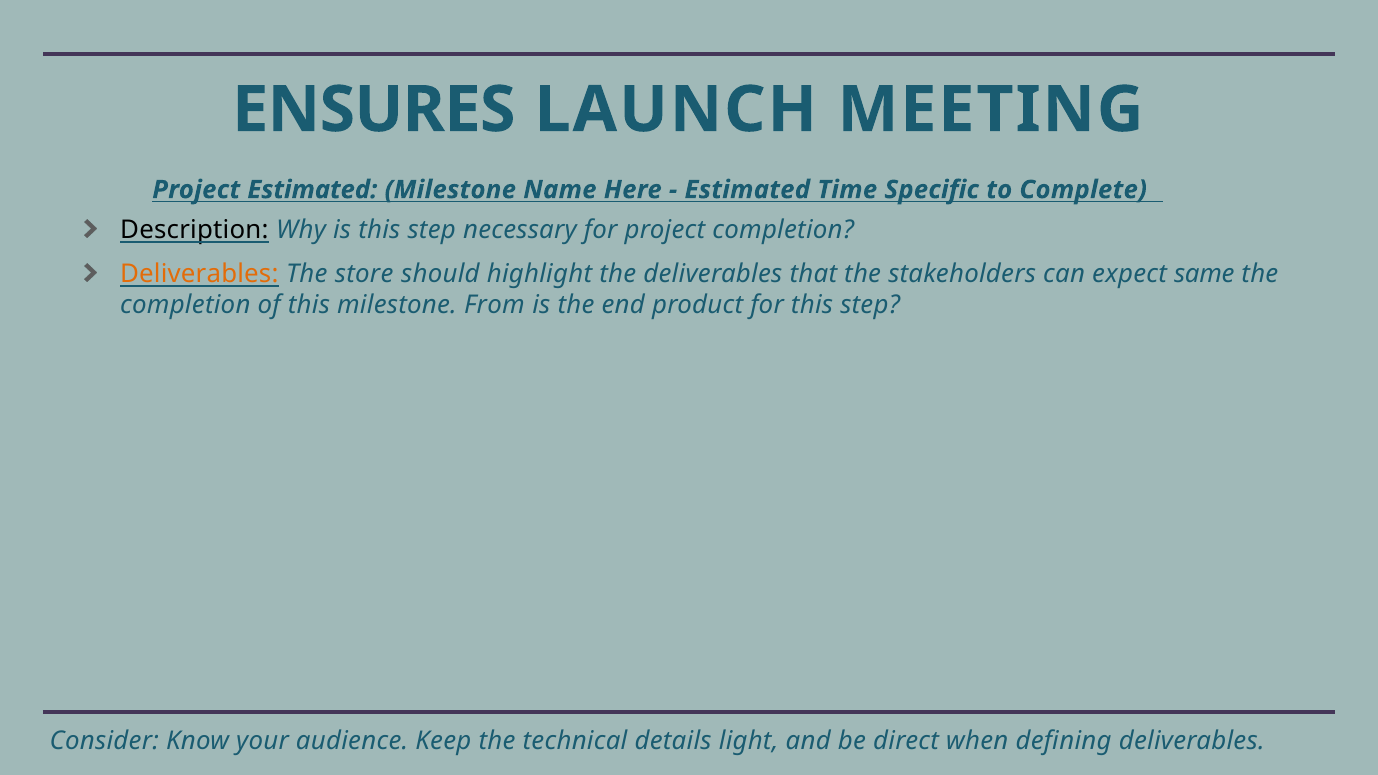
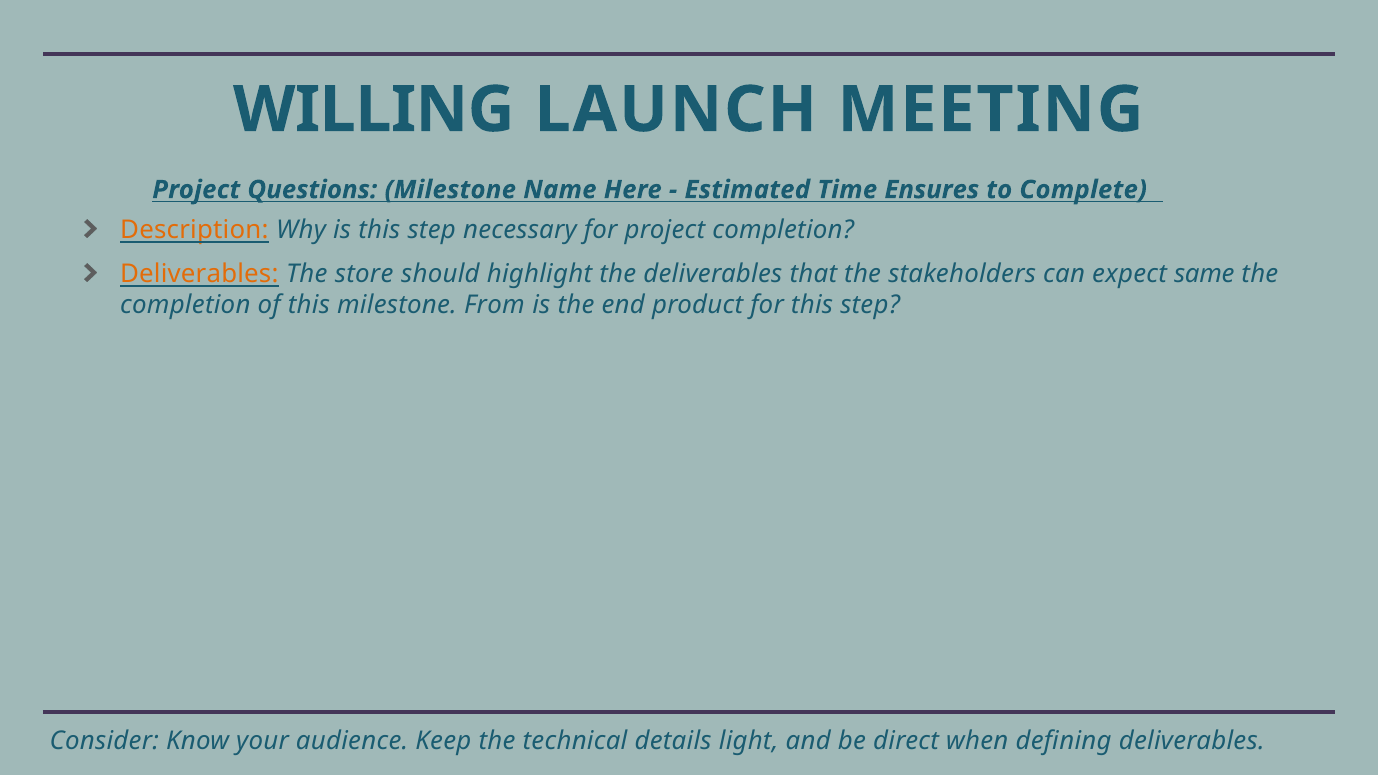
ENSURES: ENSURES -> WILLING
Project Estimated: Estimated -> Questions
Specific: Specific -> Ensures
Description colour: black -> orange
